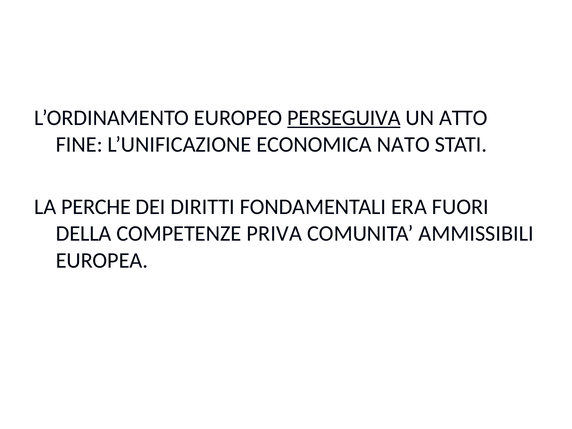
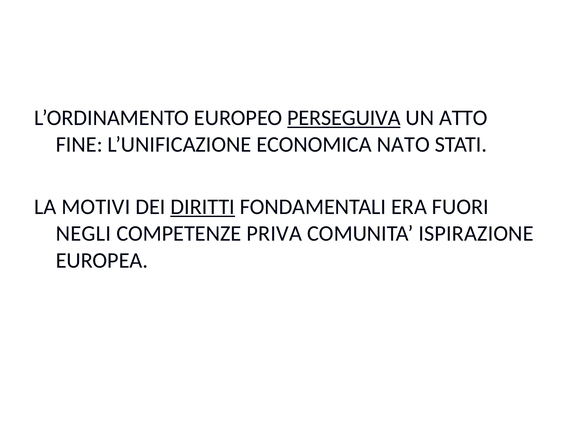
PERCHE: PERCHE -> MOTIVI
DIRITTI underline: none -> present
DELLA: DELLA -> NEGLI
AMMISSIBILI: AMMISSIBILI -> ISPIRAZIONE
